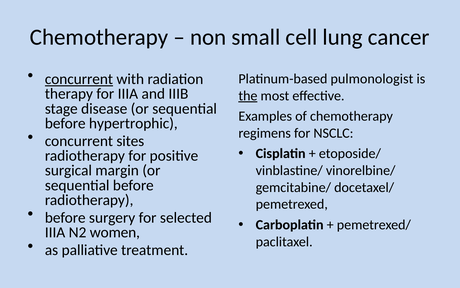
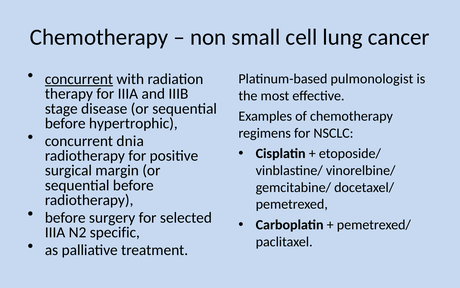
the underline: present -> none
sites: sites -> dnia
women: women -> specific
